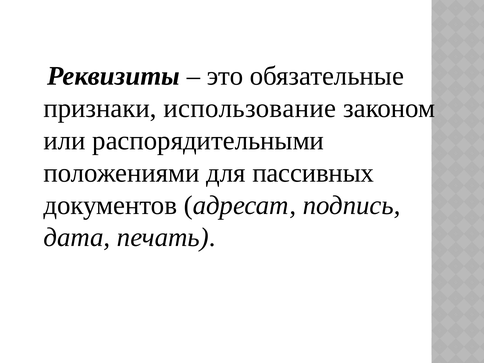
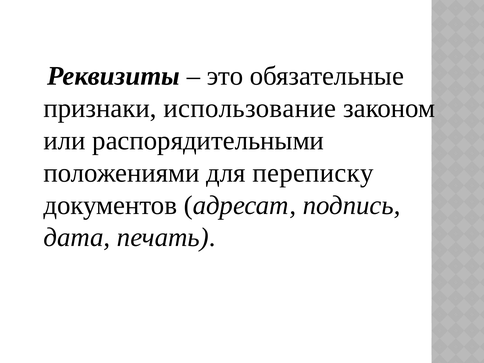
пассивных: пассивных -> переписку
